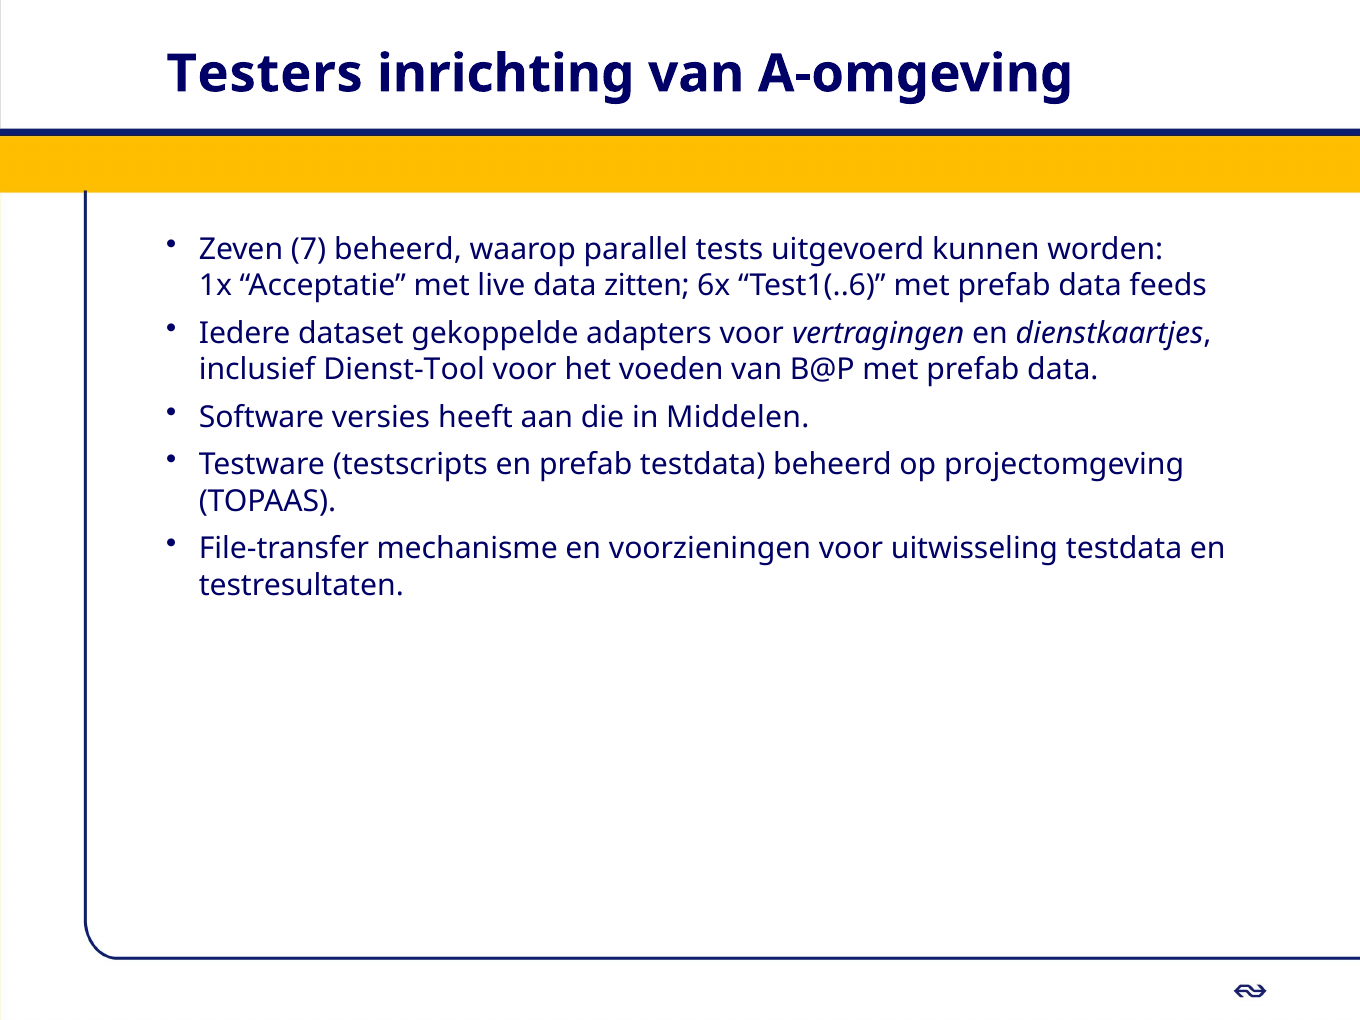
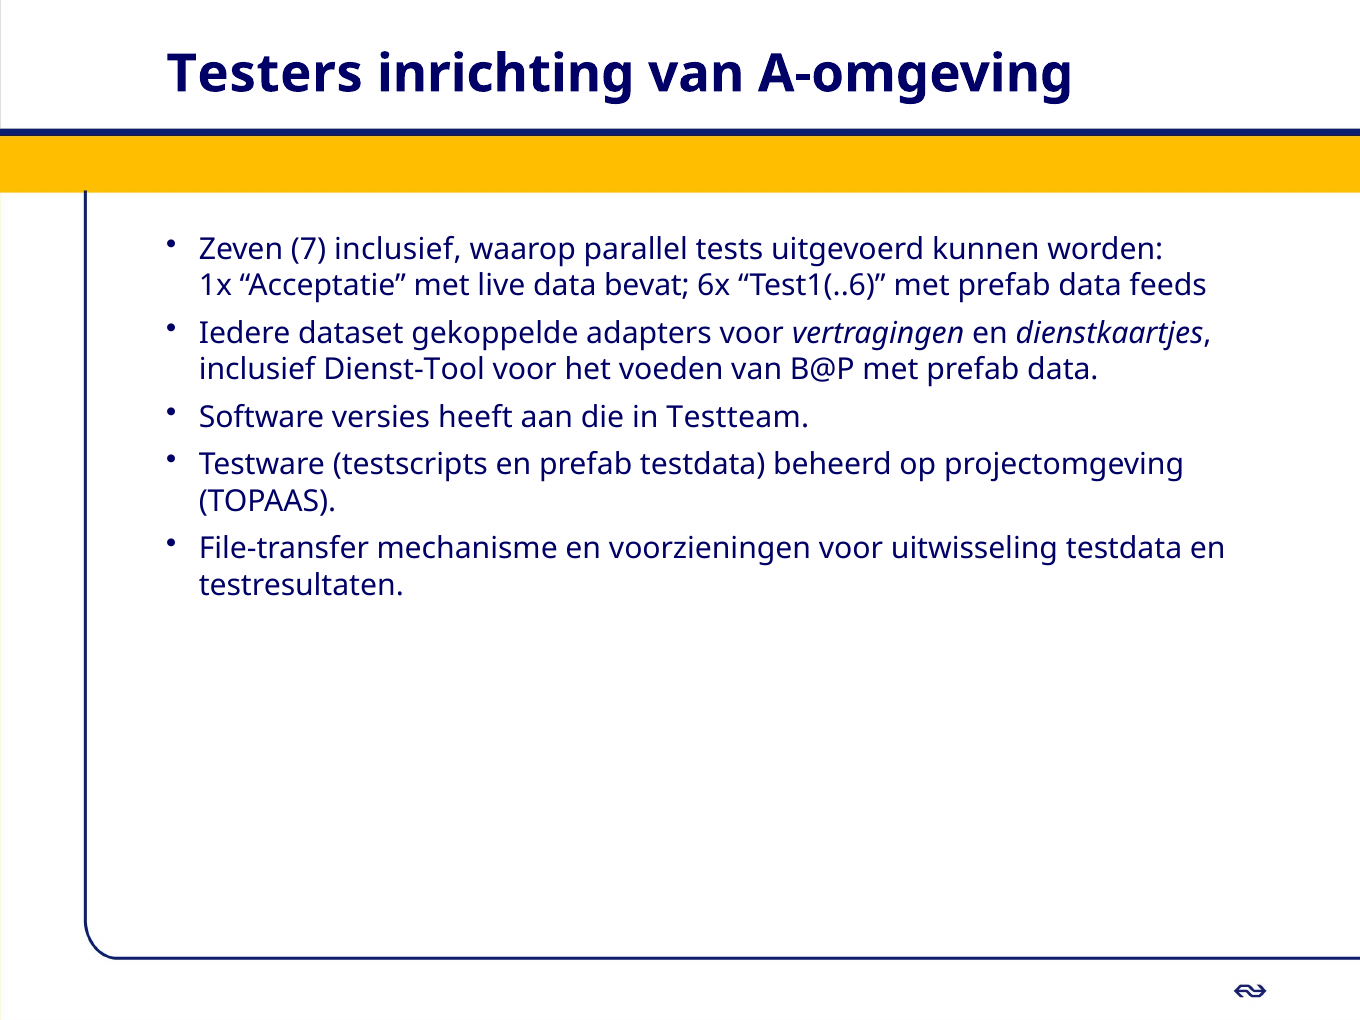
7 beheerd: beheerd -> inclusief
zitten: zitten -> bevat
Middelen: Middelen -> Testteam
